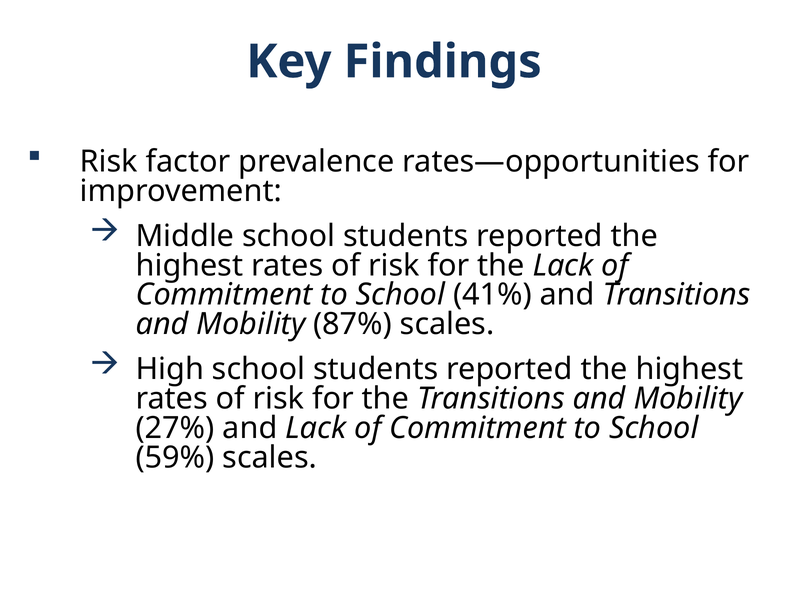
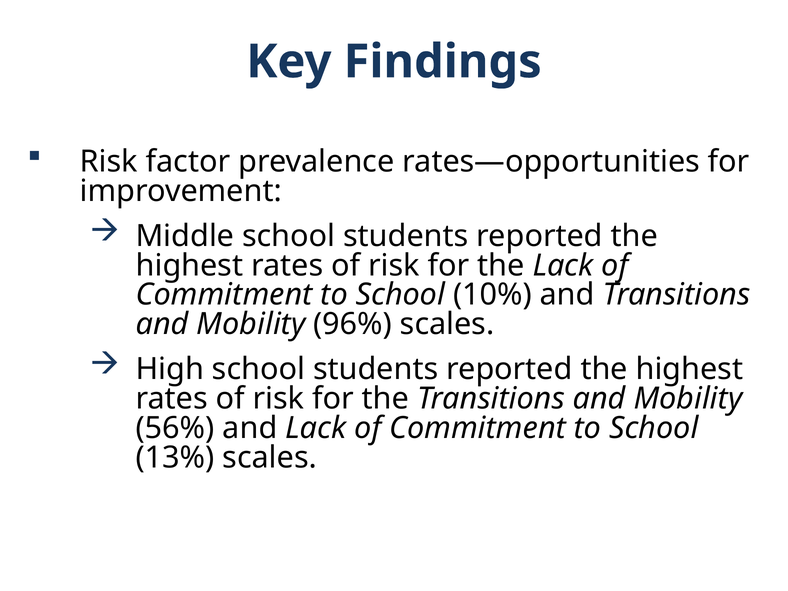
41%: 41% -> 10%
87%: 87% -> 96%
27%: 27% -> 56%
59%: 59% -> 13%
